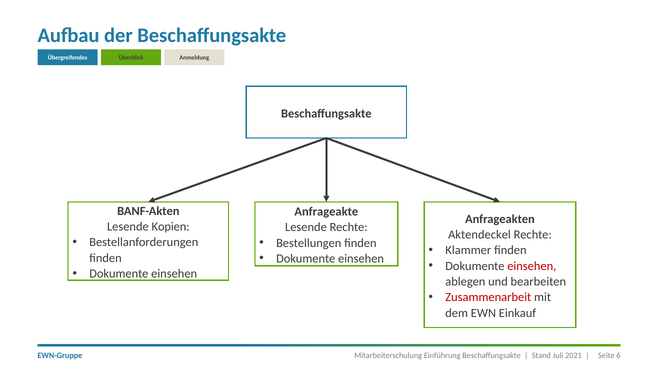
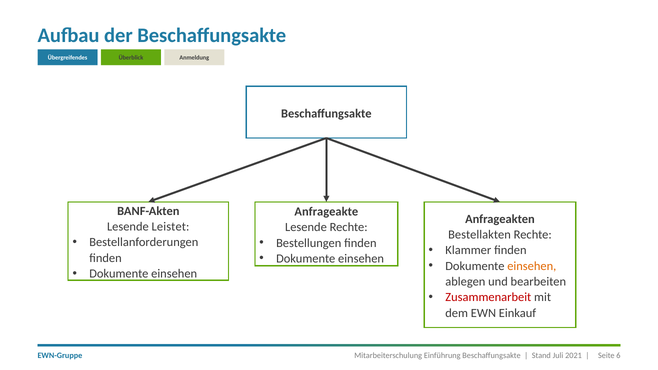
Kopien: Kopien -> Leistet
Aktendeckel: Aktendeckel -> Bestellakten
einsehen at (532, 266) colour: red -> orange
